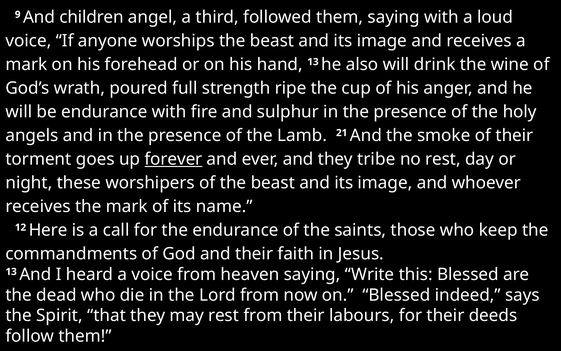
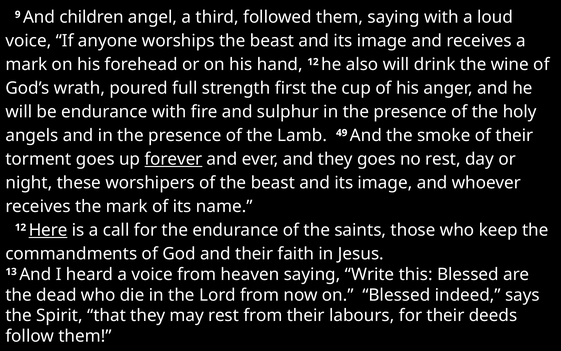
hand 13: 13 -> 12
ripe: ripe -> first
21: 21 -> 49
they tribe: tribe -> goes
Here underline: none -> present
